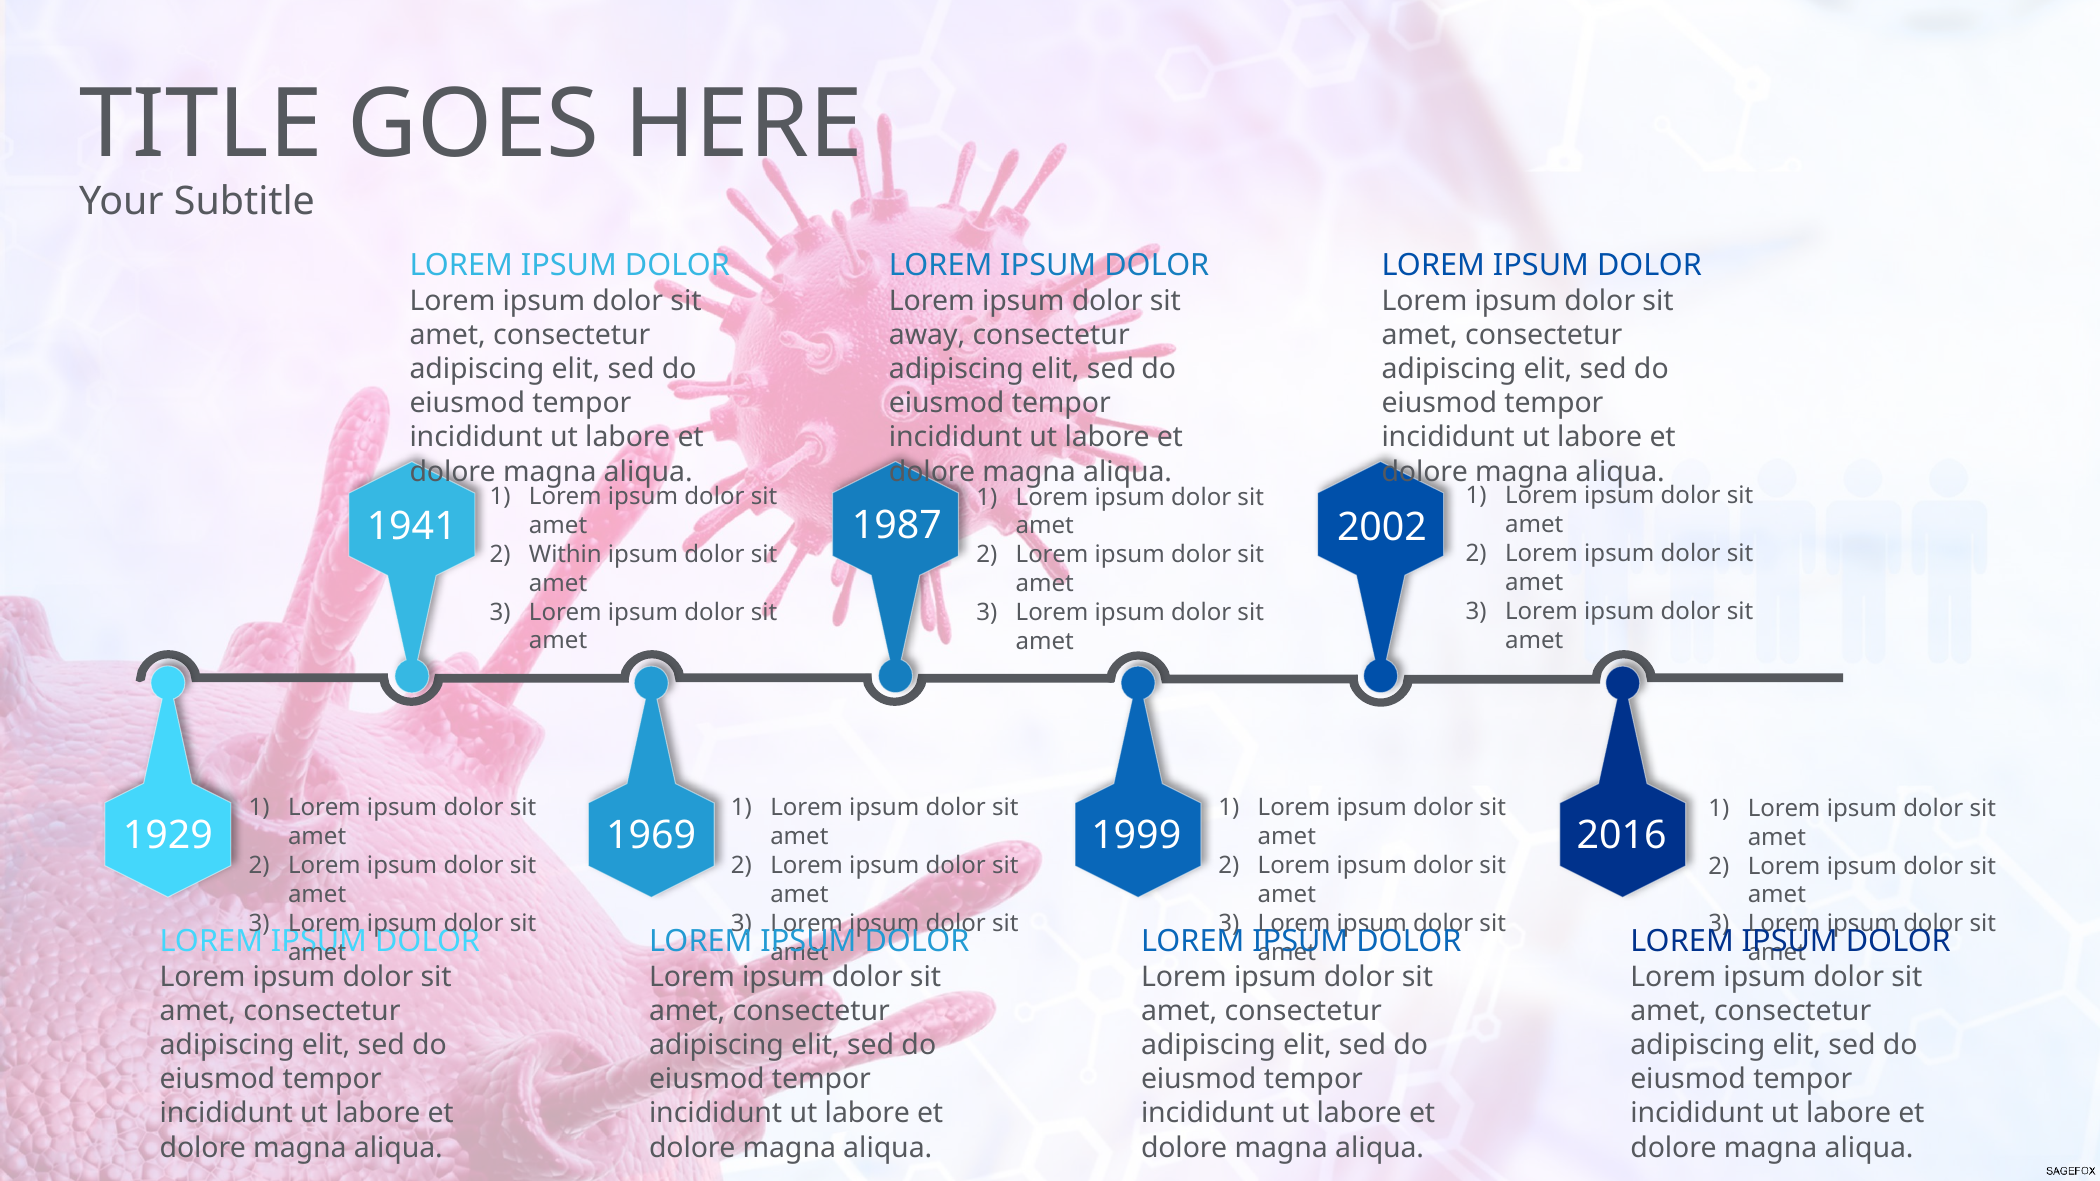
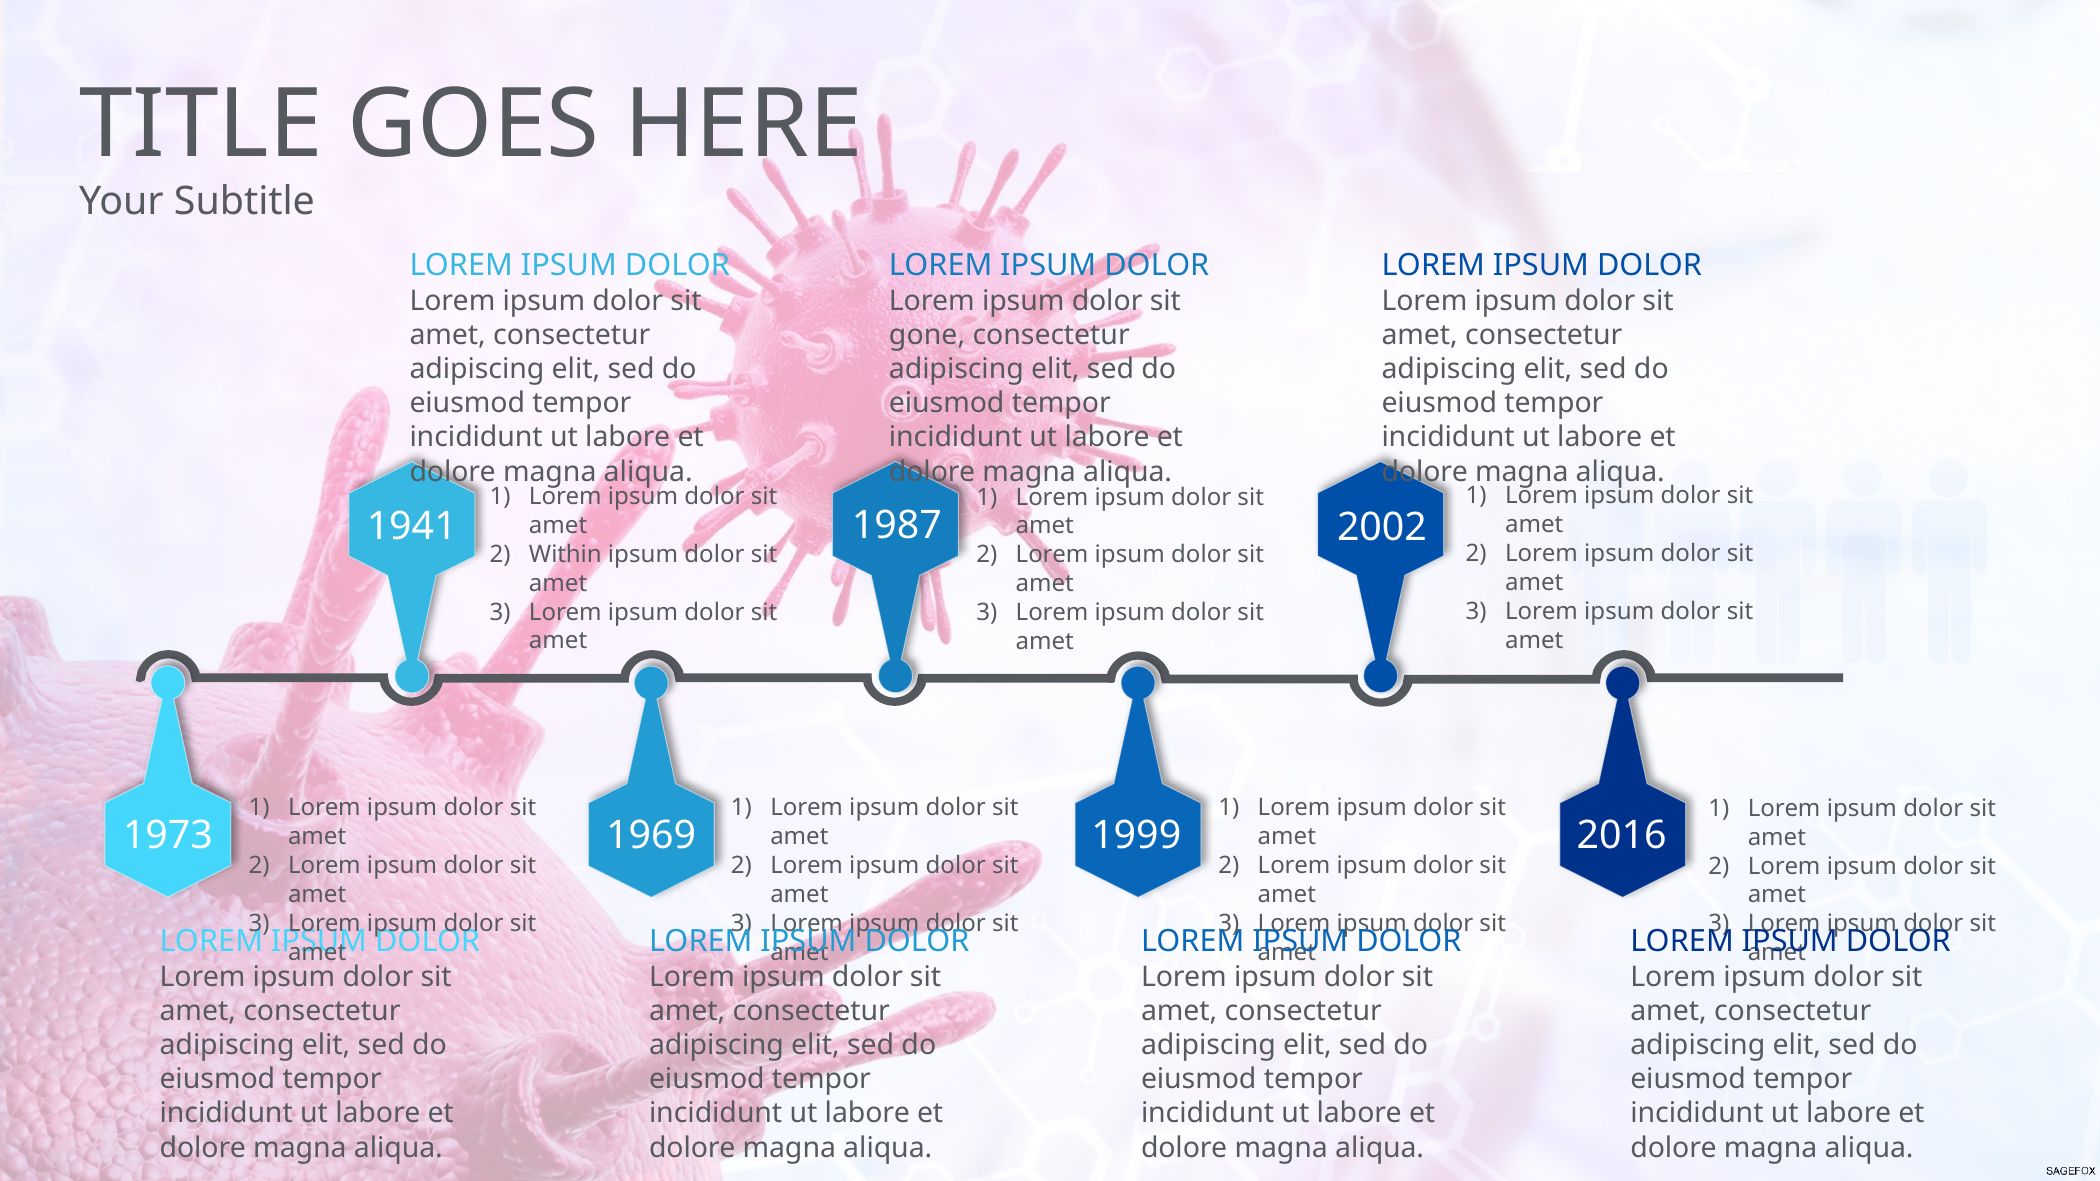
away: away -> gone
1929: 1929 -> 1973
